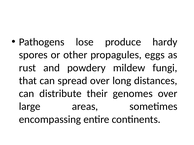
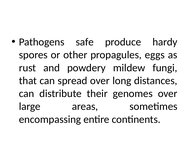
lose: lose -> safe
